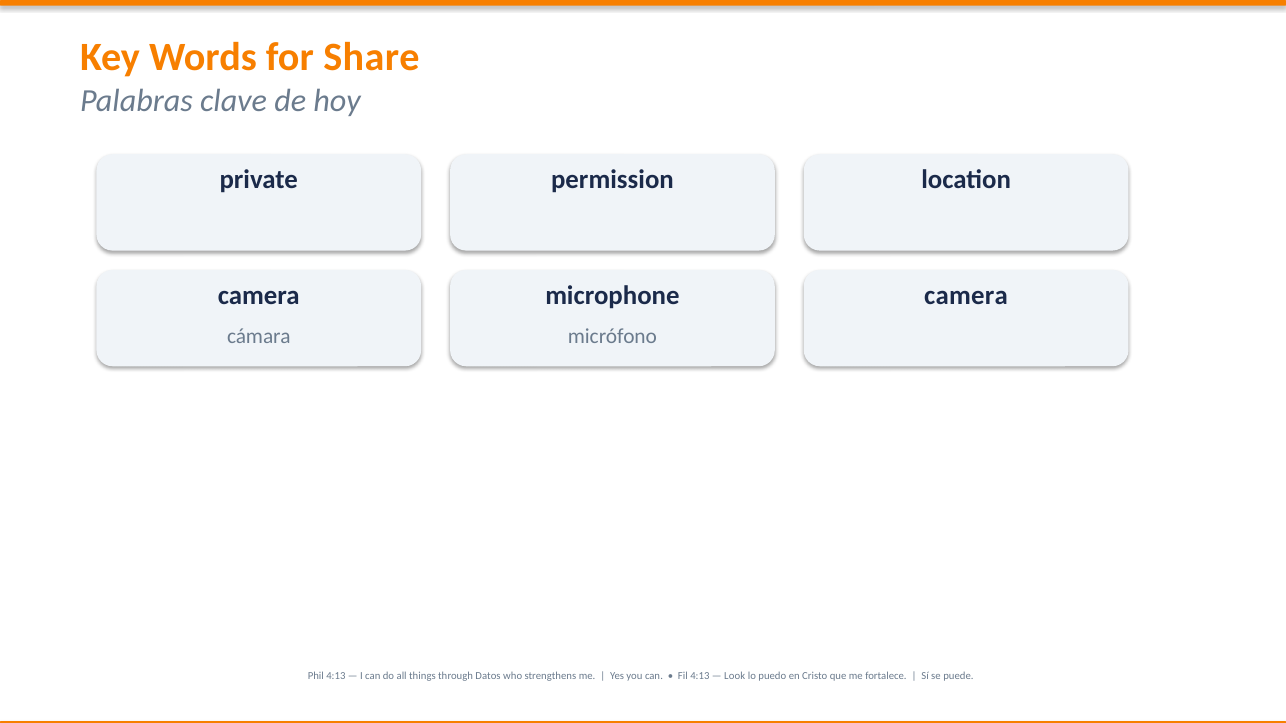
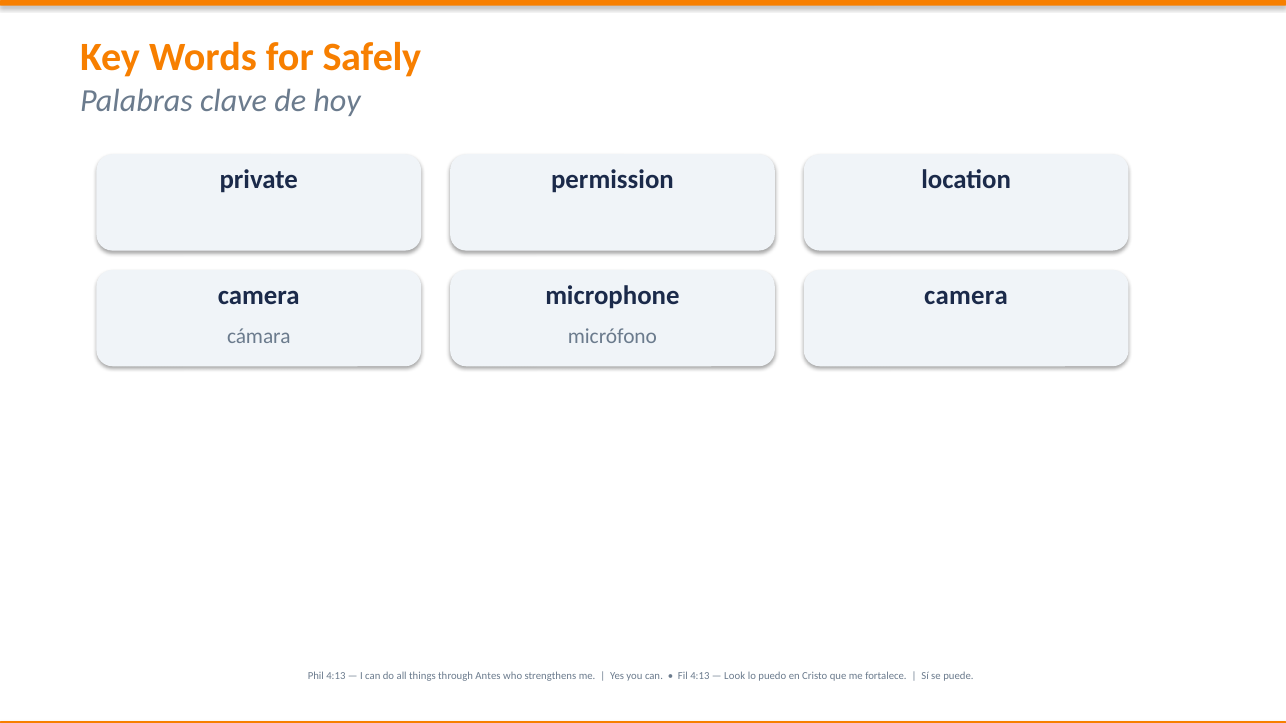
Share: Share -> Safely
Datos: Datos -> Antes
